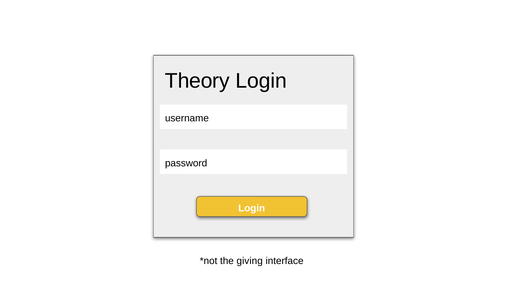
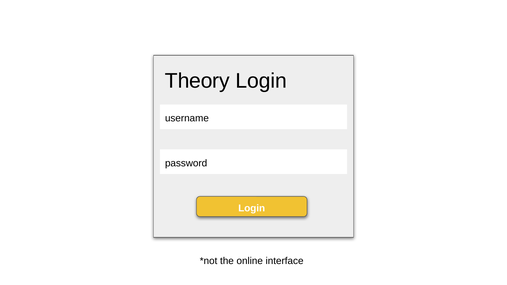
giving: giving -> online
